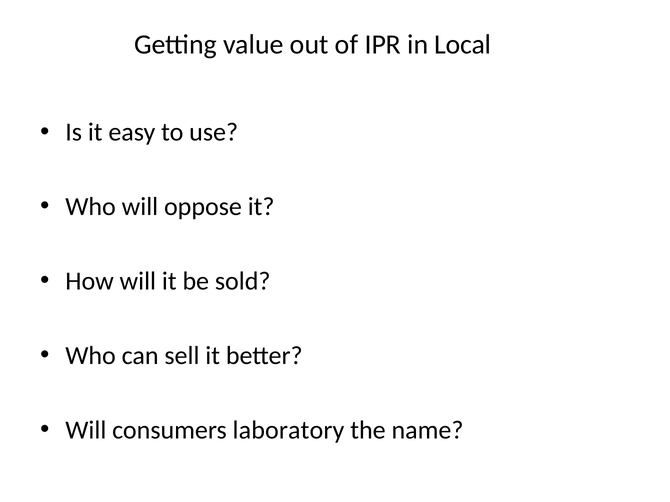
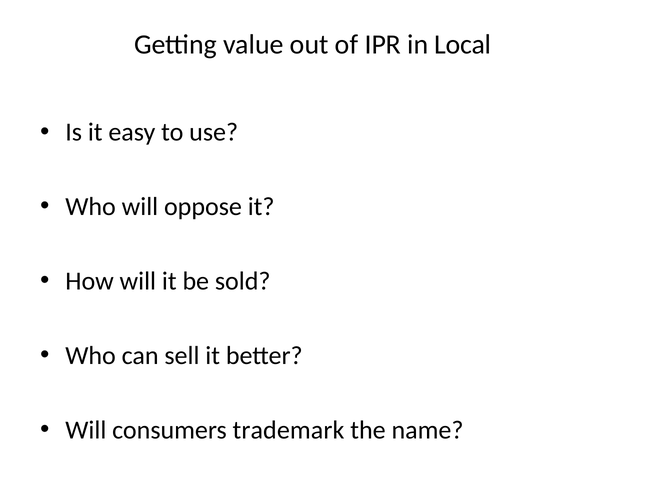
laboratory: laboratory -> trademark
